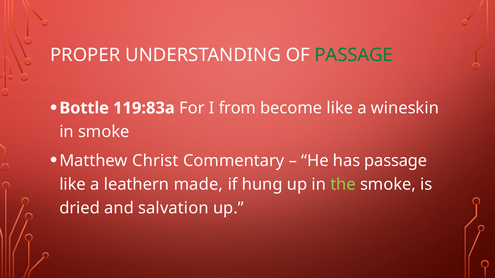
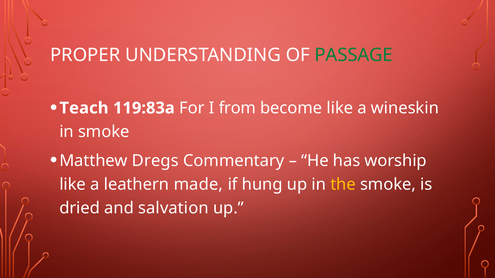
Bottle: Bottle -> Teach
Christ: Christ -> Dregs
has passage: passage -> worship
the colour: light green -> yellow
